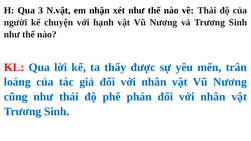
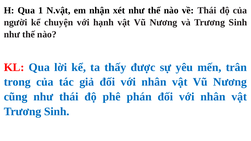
3: 3 -> 1
loáng: loáng -> trong
